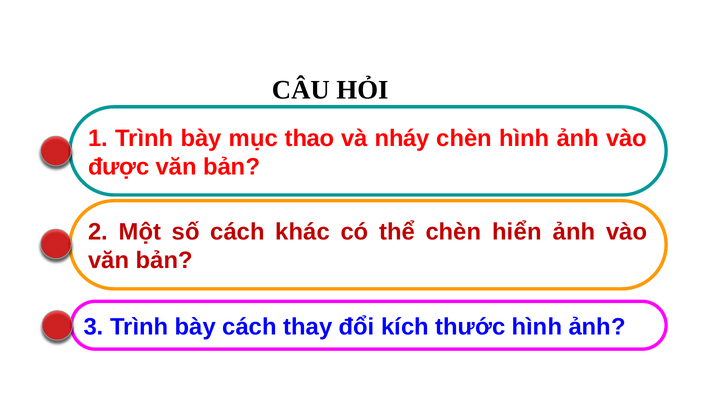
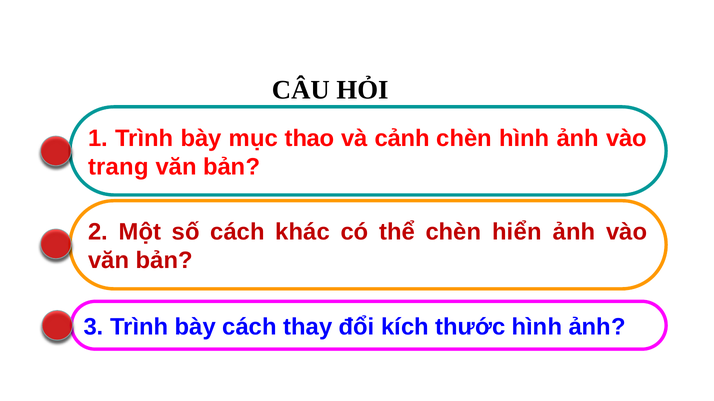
nháy: nháy -> cảnh
được: được -> trang
